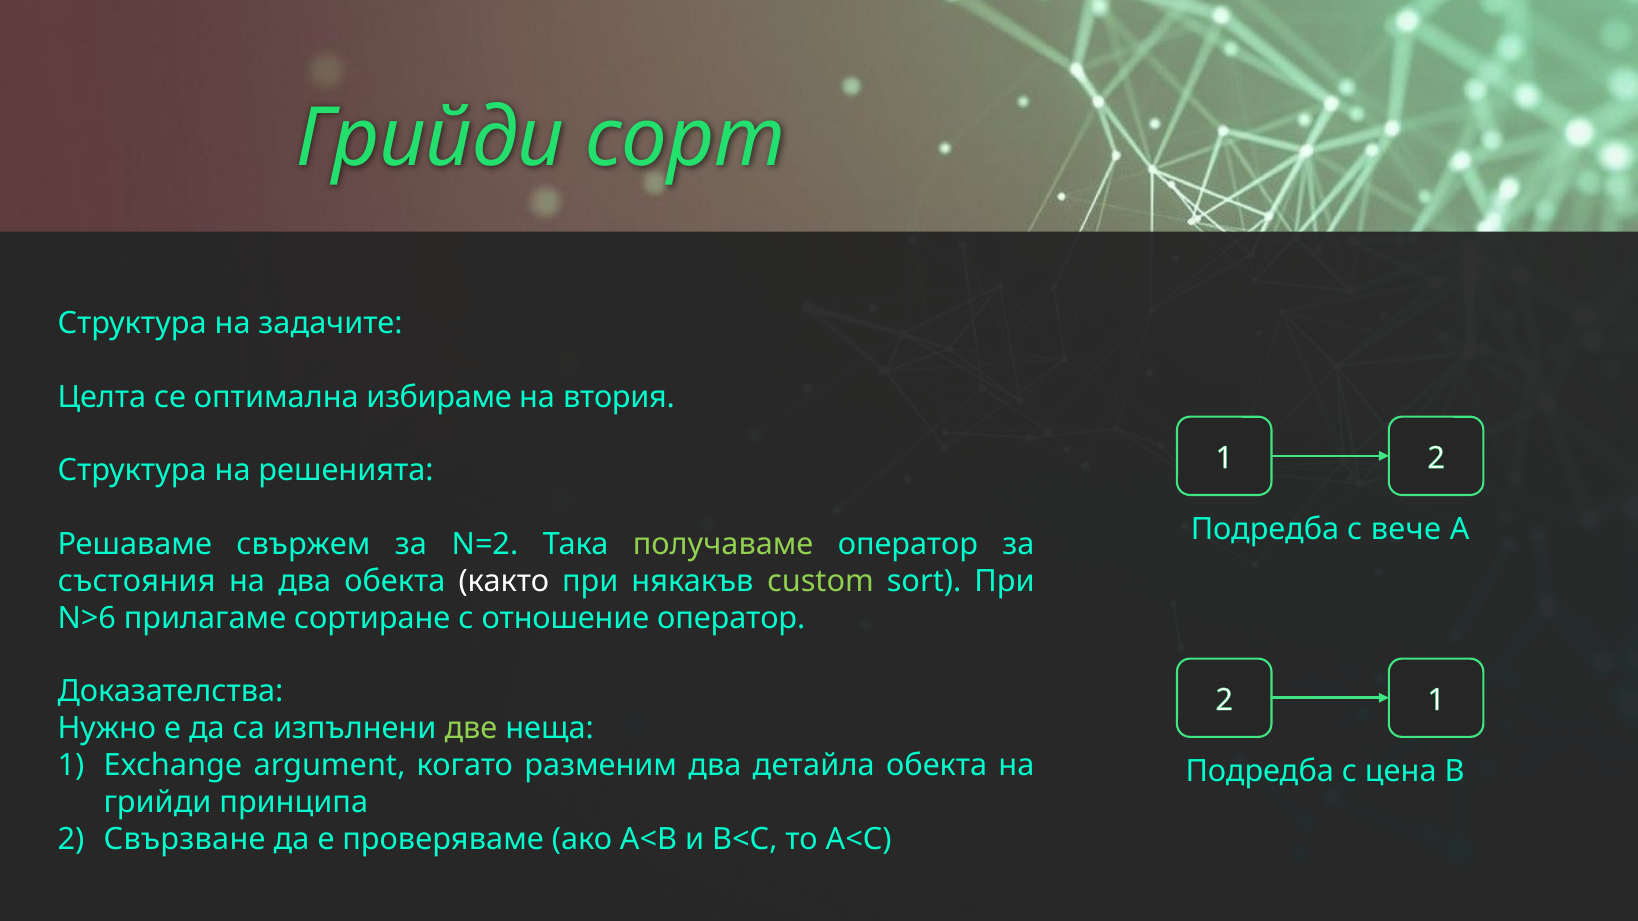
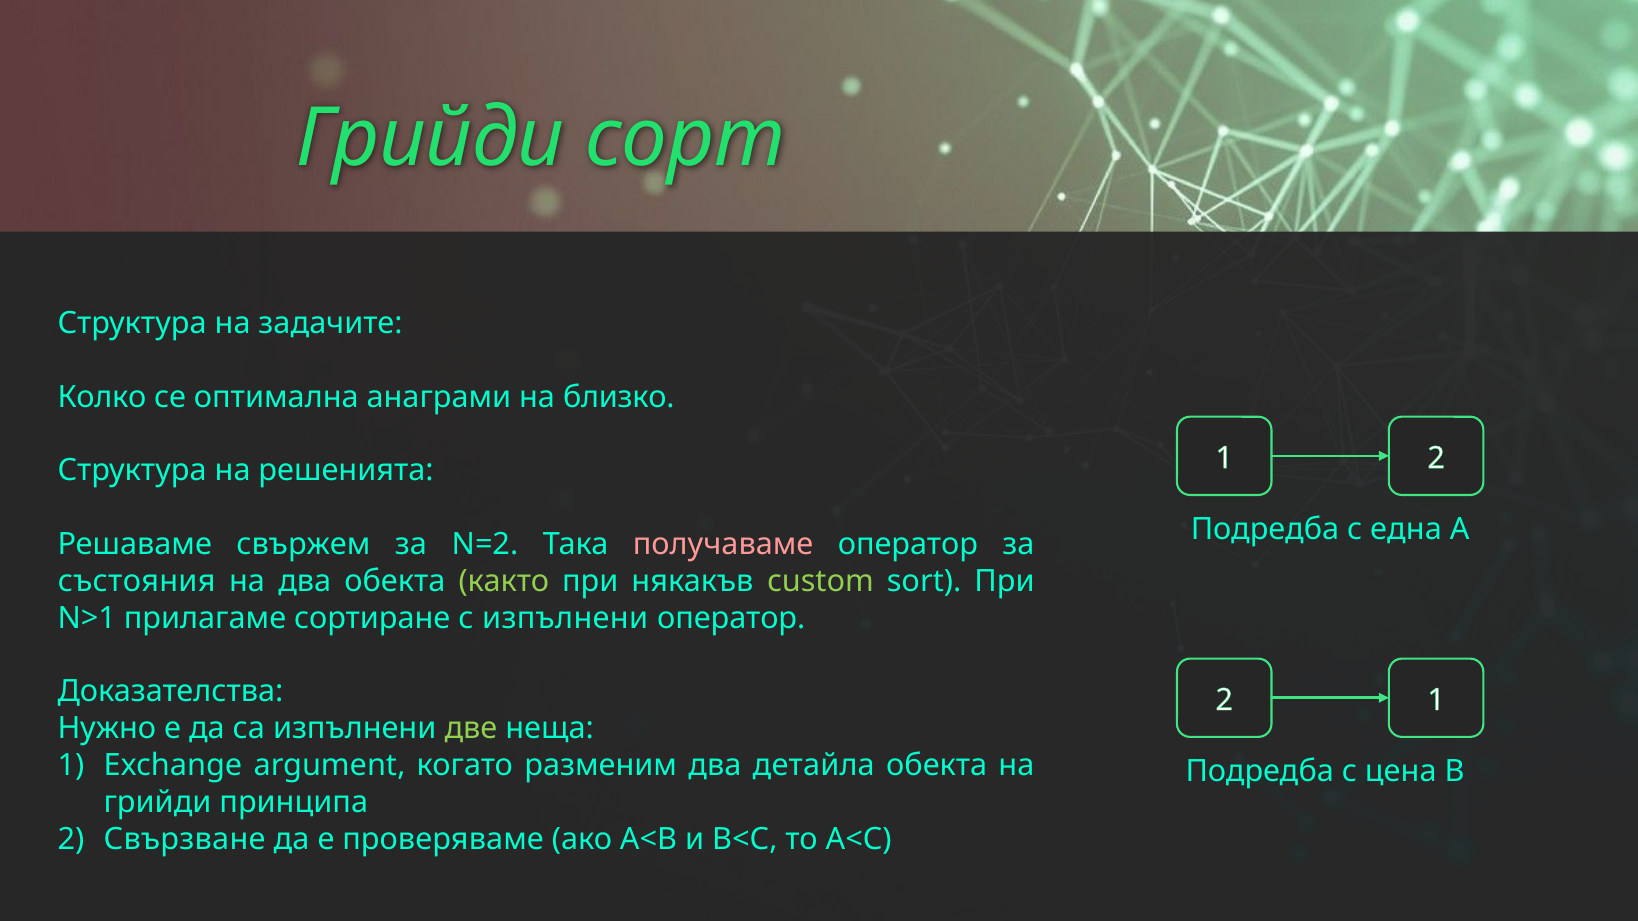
Целта: Целта -> Колко
избираме: избираме -> анаграми
втория: втория -> близко
вече: вече -> една
получаваме colour: light green -> pink
както colour: white -> light green
N>6: N>6 -> N>1
с отношение: отношение -> изпълнени
